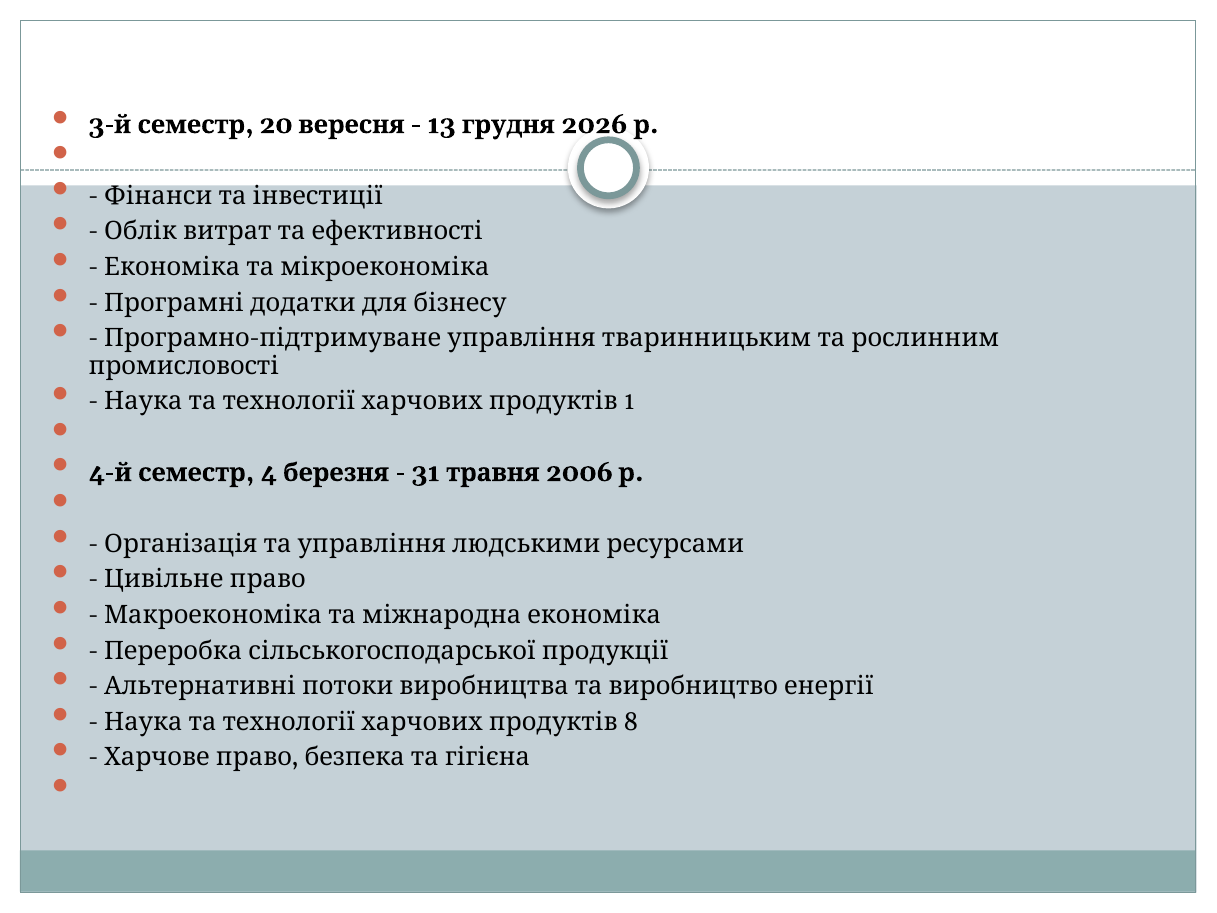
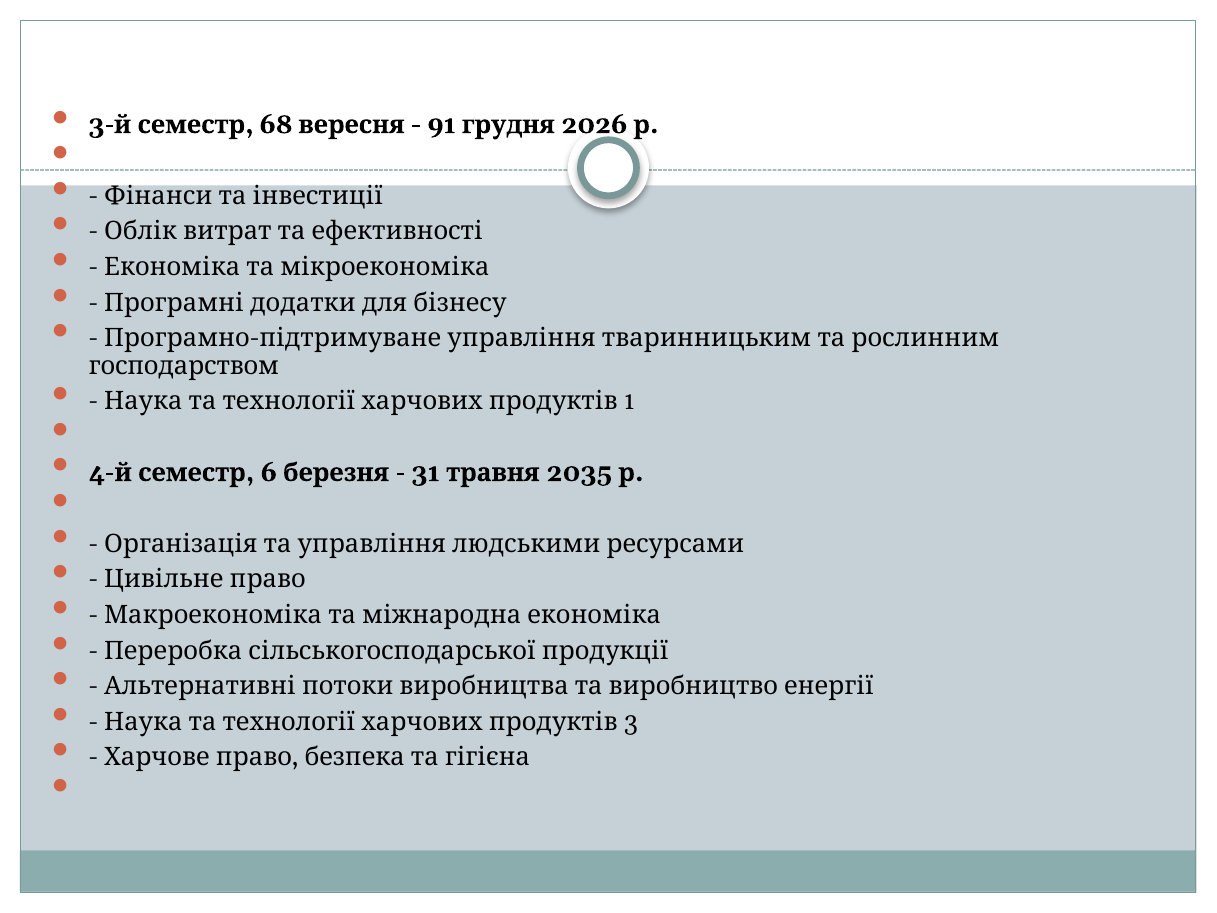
20: 20 -> 68
13: 13 -> 91
промисловості: промисловості -> господарством
4: 4 -> 6
2006: 2006 -> 2035
8: 8 -> 3
